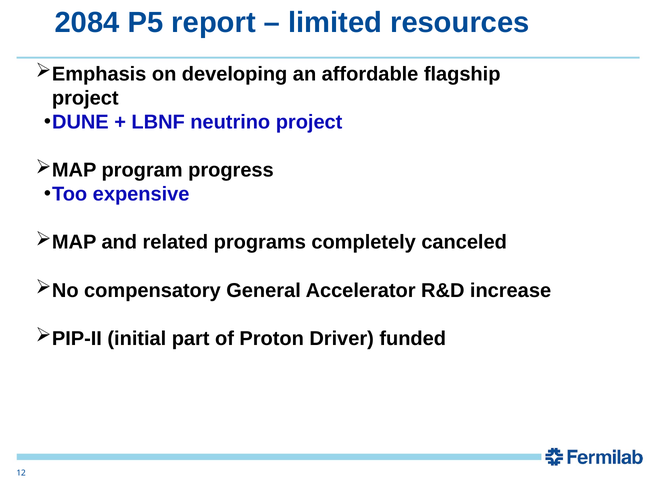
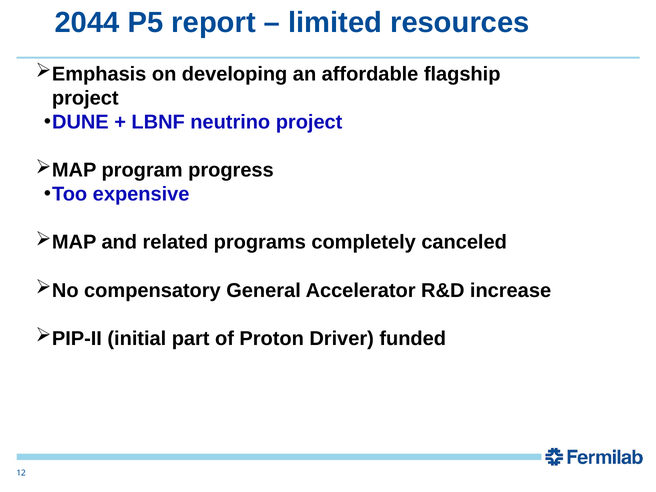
2084: 2084 -> 2044
